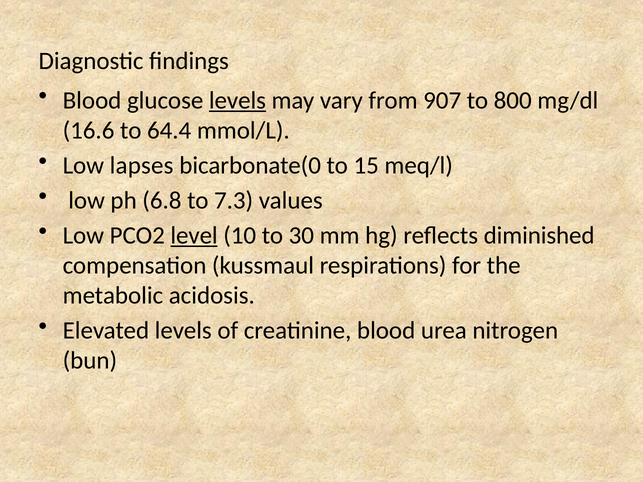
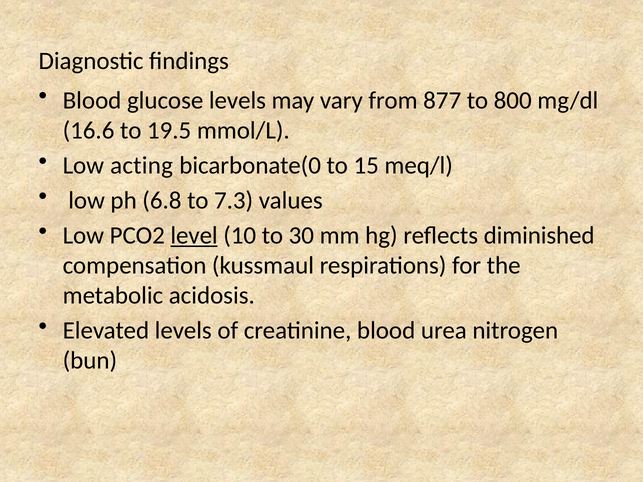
levels at (237, 100) underline: present -> none
907: 907 -> 877
64.4: 64.4 -> 19.5
lapses: lapses -> acting
